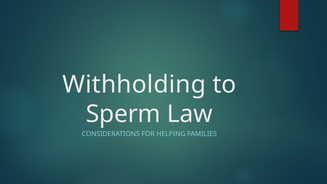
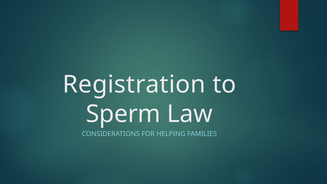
Withholding: Withholding -> Registration
